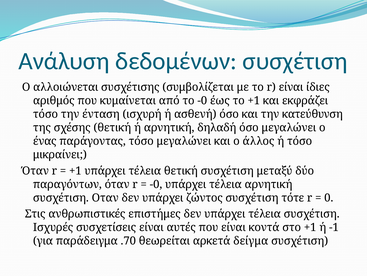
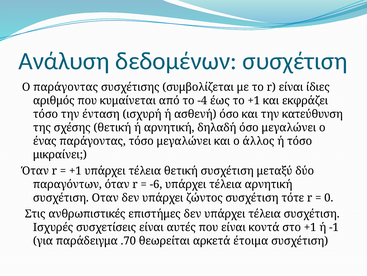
Ο αλλοιώνεται: αλλοιώνεται -> παράγοντας
το -0: -0 -> -4
-0 at (156, 184): -0 -> -6
δείγμα: δείγμα -> έτοιμα
